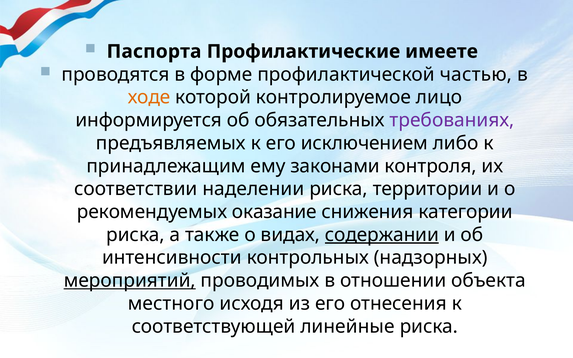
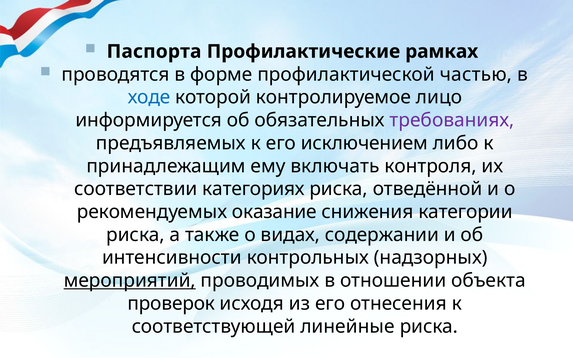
имеете: имеете -> рамках
ходе colour: orange -> blue
законами: законами -> включать
наделении: наделении -> категориях
территории: территории -> отведённой
содержании underline: present -> none
местного: местного -> проверок
